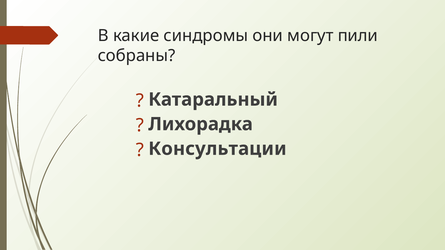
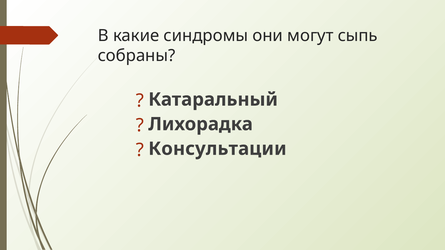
пили: пили -> сыпь
